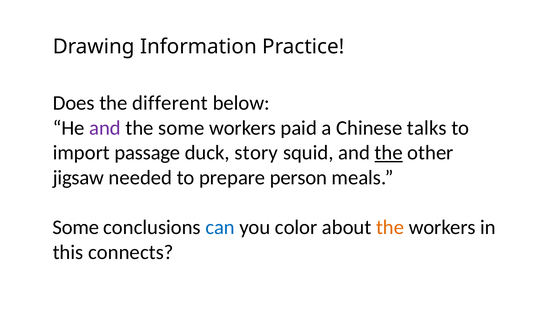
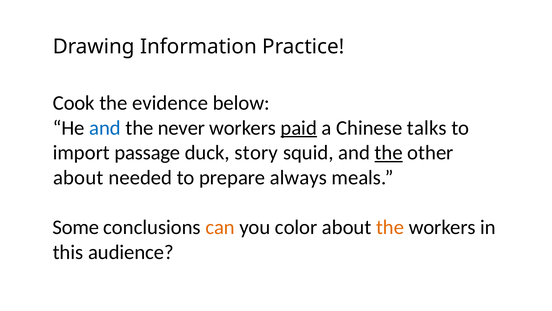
Does: Does -> Cook
different: different -> evidence
and at (105, 128) colour: purple -> blue
the some: some -> never
paid underline: none -> present
jigsaw at (78, 177): jigsaw -> about
person: person -> always
can colour: blue -> orange
connects: connects -> audience
